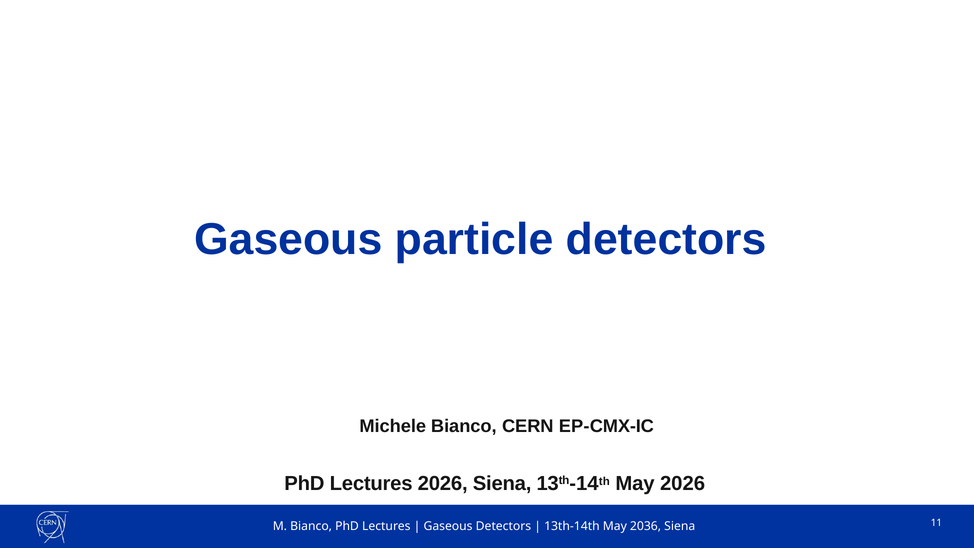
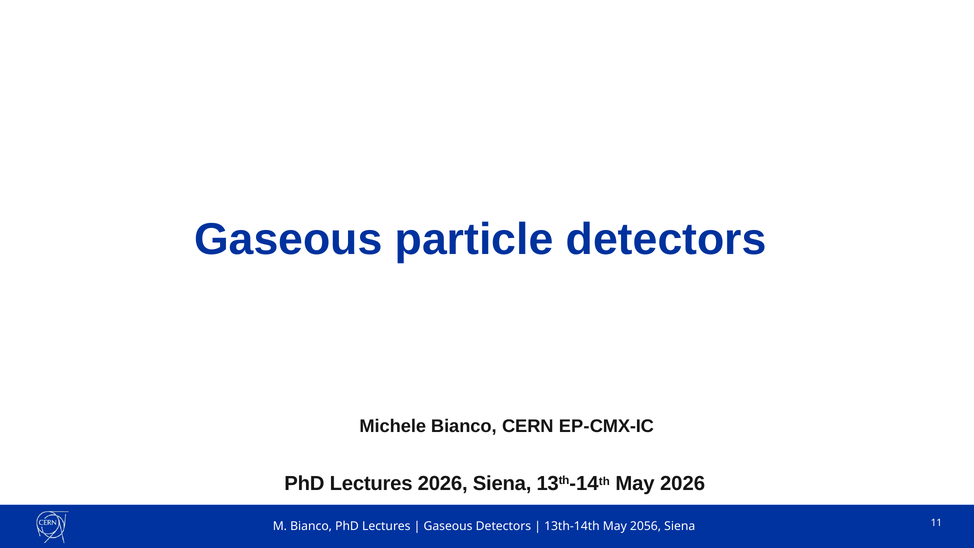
2036: 2036 -> 2056
